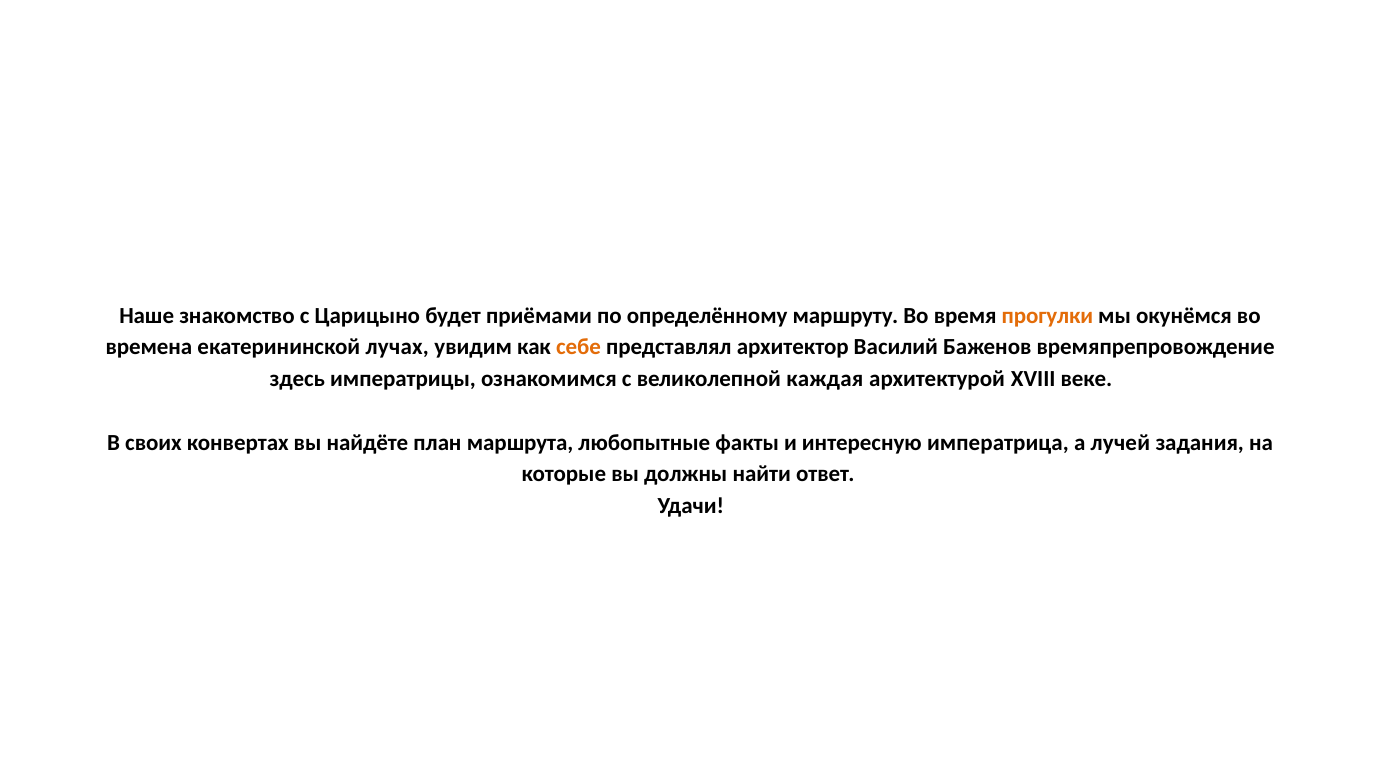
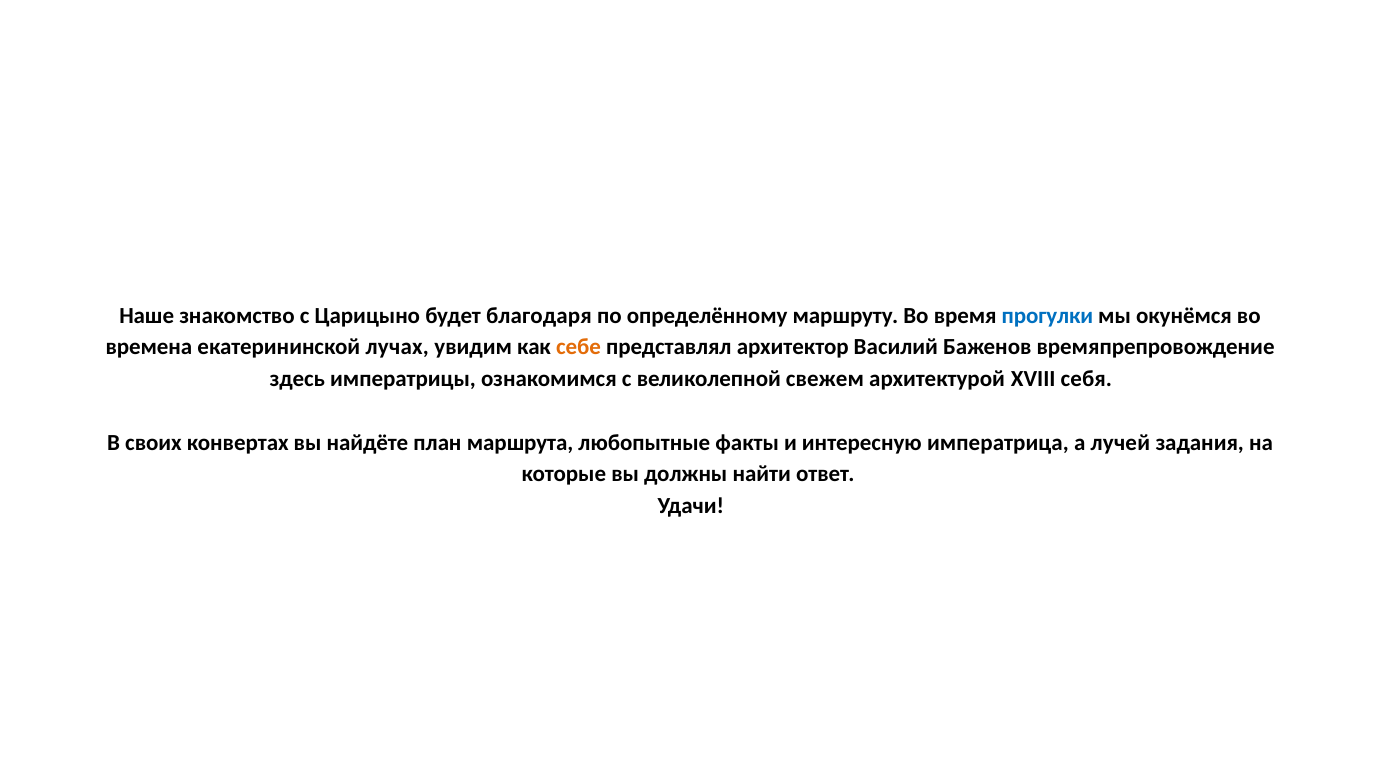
приёмами: приёмами -> благодаря
прогулки colour: orange -> blue
каждая: каждая -> свежем
веке: веке -> себя
